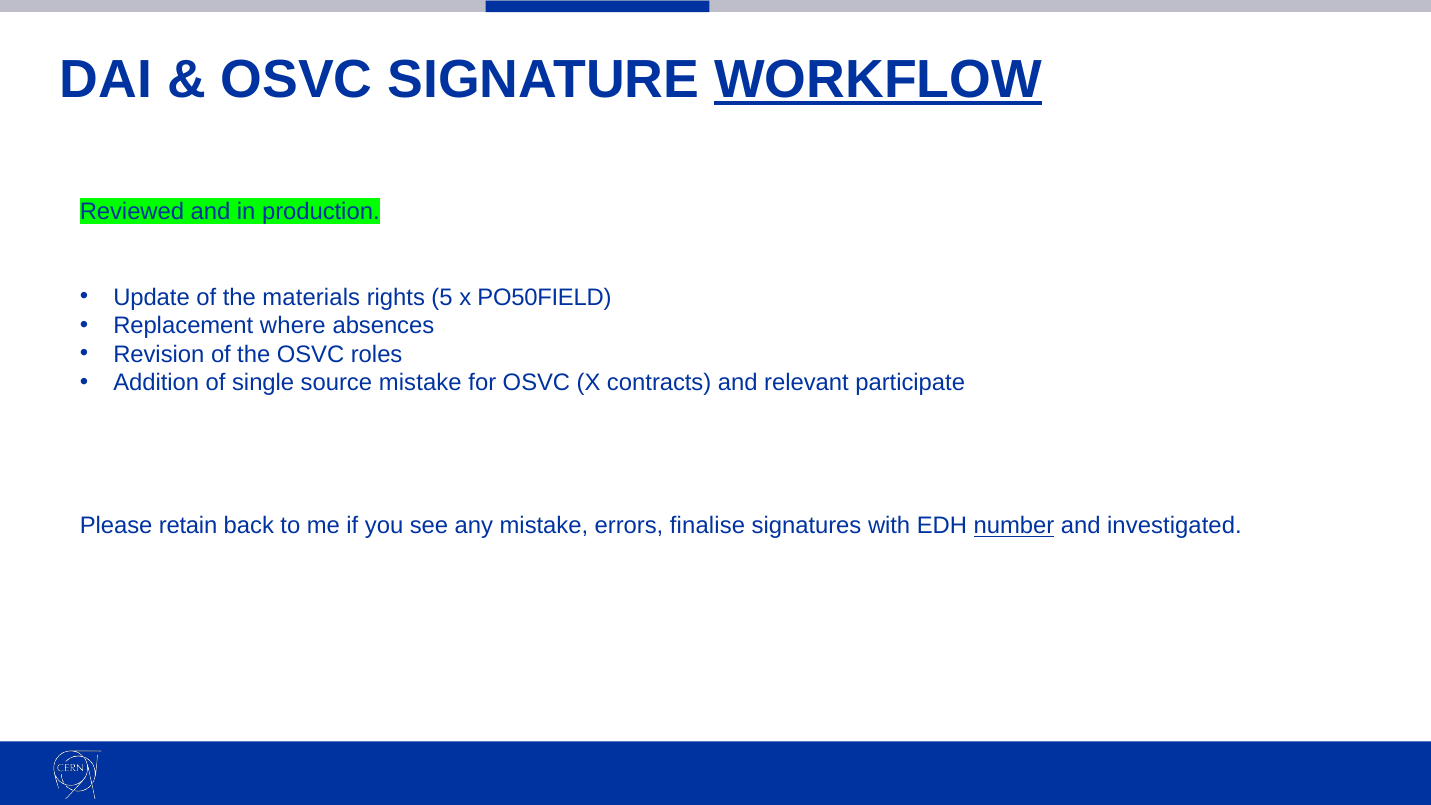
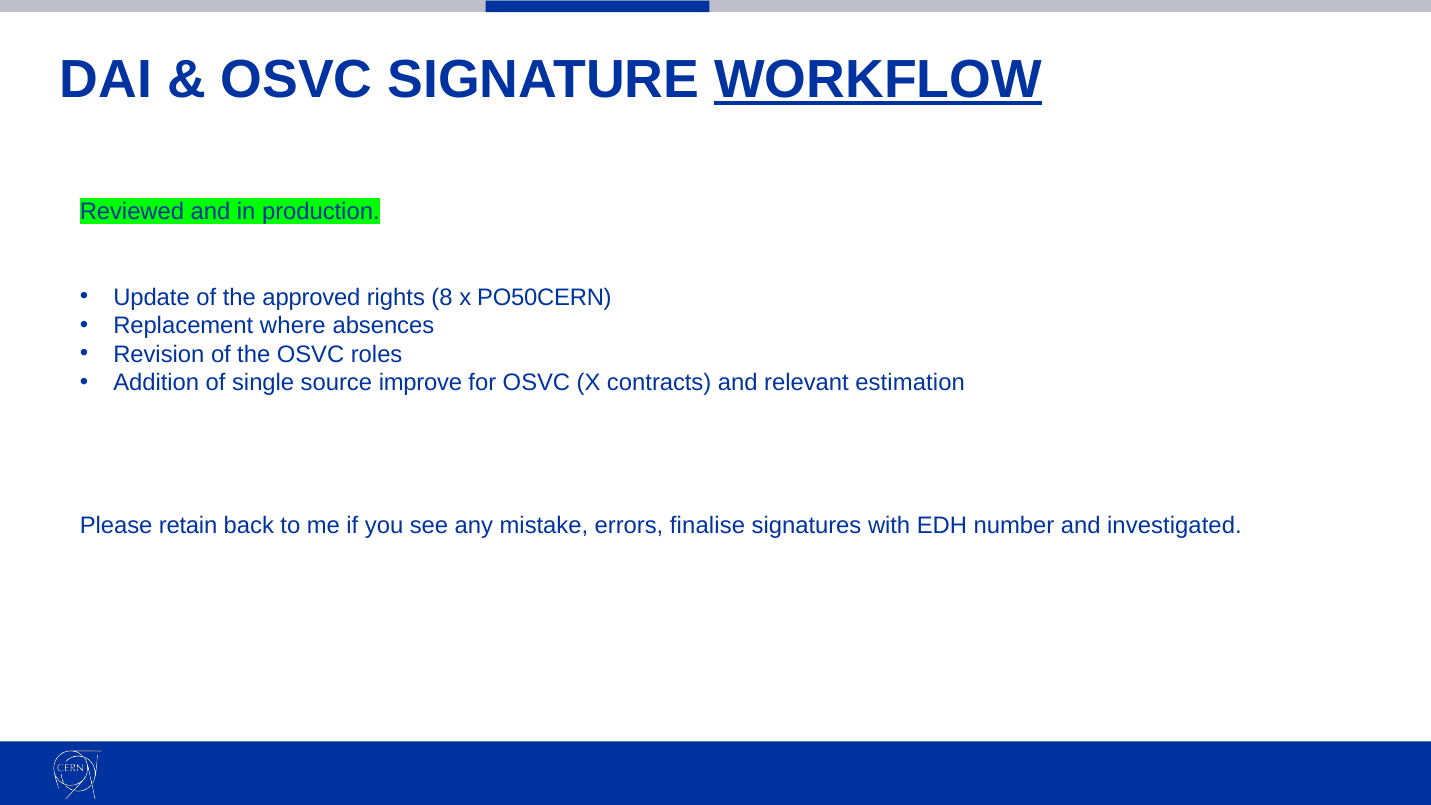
materials: materials -> approved
5: 5 -> 8
PO50FIELD: PO50FIELD -> PO50CERN
source mistake: mistake -> improve
participate: participate -> estimation
number underline: present -> none
